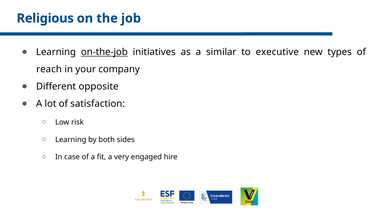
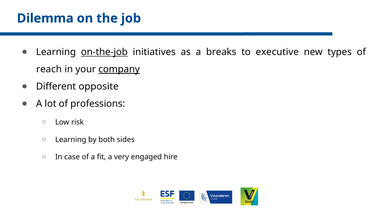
Religious: Religious -> Dilemma
similar: similar -> breaks
company underline: none -> present
satisfaction: satisfaction -> professions
